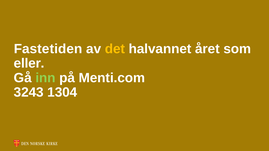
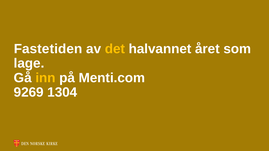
eller: eller -> lage
inn colour: light green -> yellow
3243: 3243 -> 9269
